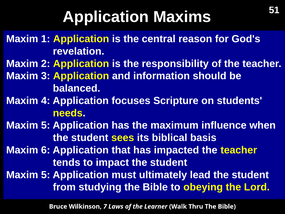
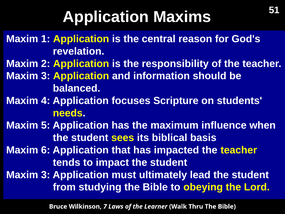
5 at (46, 175): 5 -> 3
